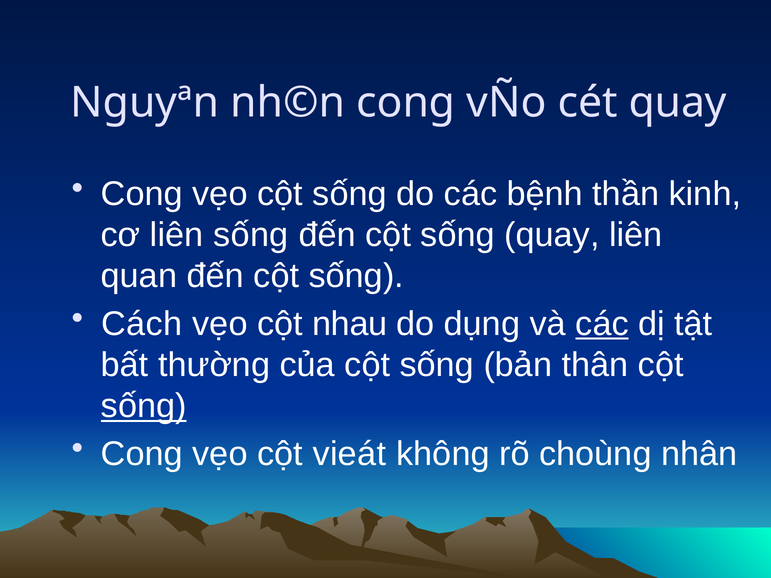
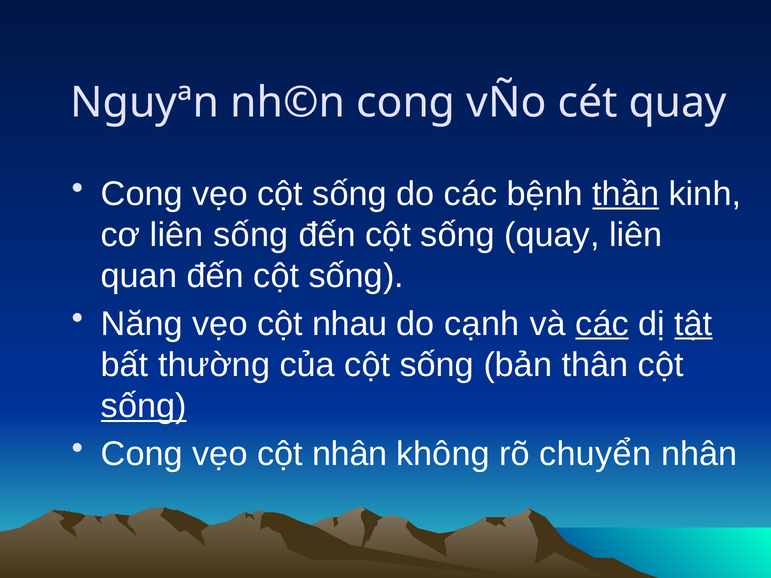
thần underline: none -> present
Cách: Cách -> Năng
dụng: dụng -> cạnh
tật underline: none -> present
cột vieát: vieát -> nhân
choùng: choùng -> chuyển
